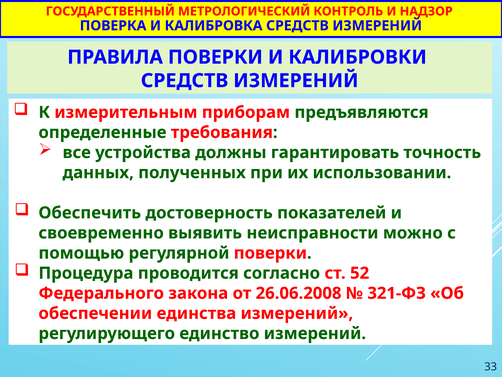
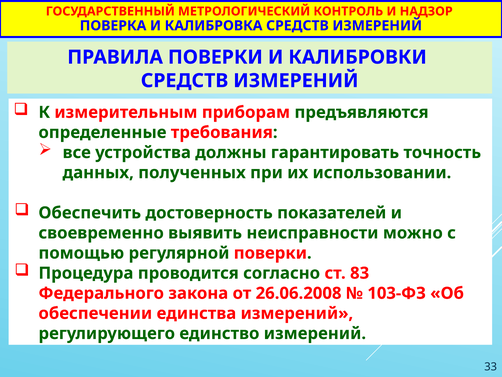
52: 52 -> 83
321-ФЗ: 321-ФЗ -> 103-ФЗ
